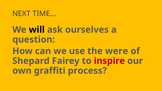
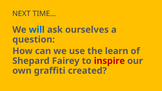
will colour: black -> blue
were: were -> learn
process: process -> created
